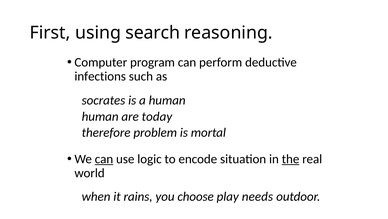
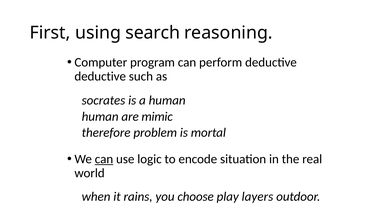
infections at (100, 76): infections -> deductive
today: today -> mimic
the underline: present -> none
needs: needs -> layers
